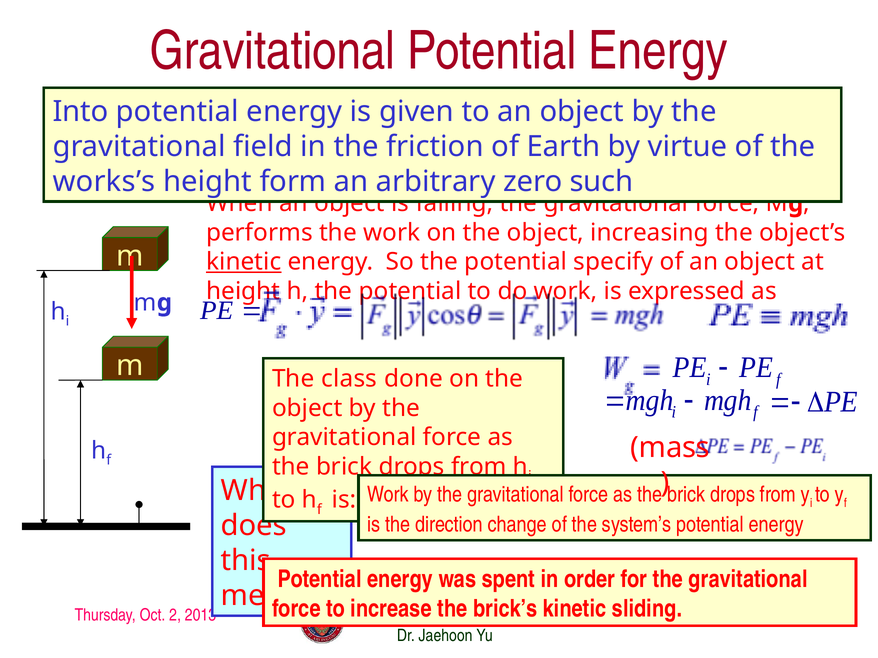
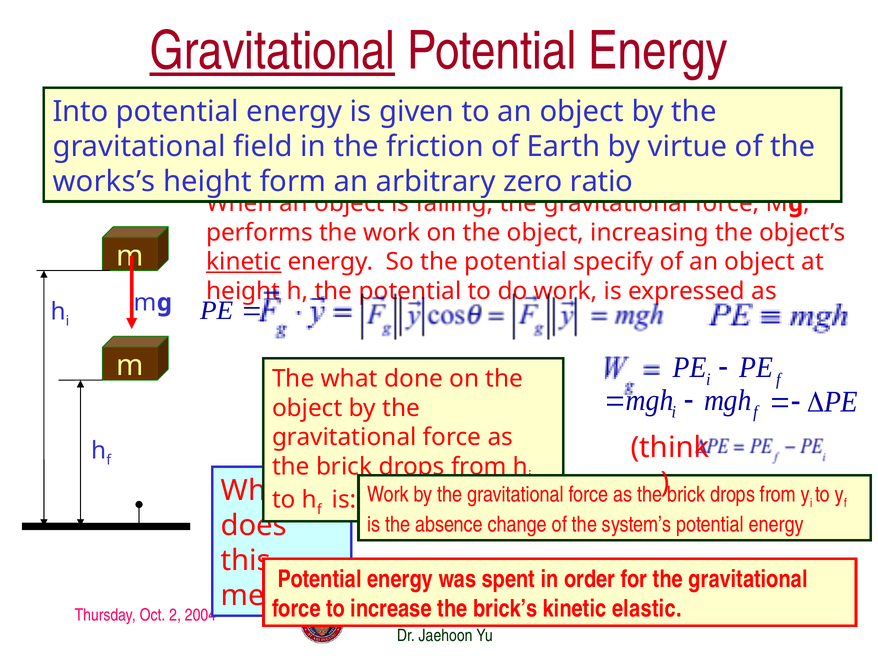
Gravitational at (272, 51) underline: none -> present
such: such -> ratio
The class: class -> what
mass: mass -> think
direction: direction -> absence
sliding: sliding -> elastic
2013: 2013 -> 2004
